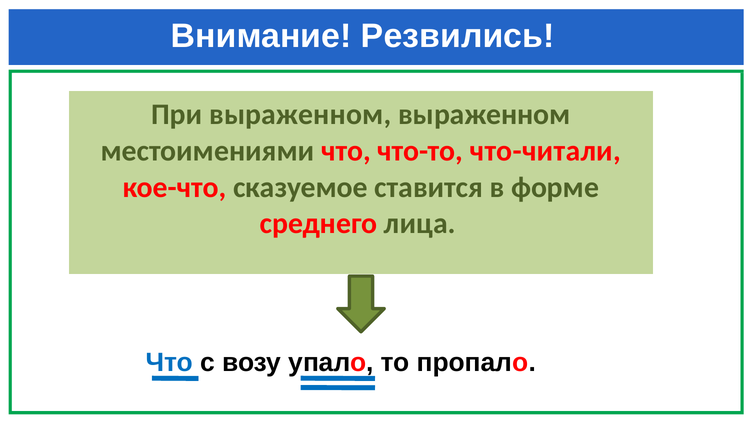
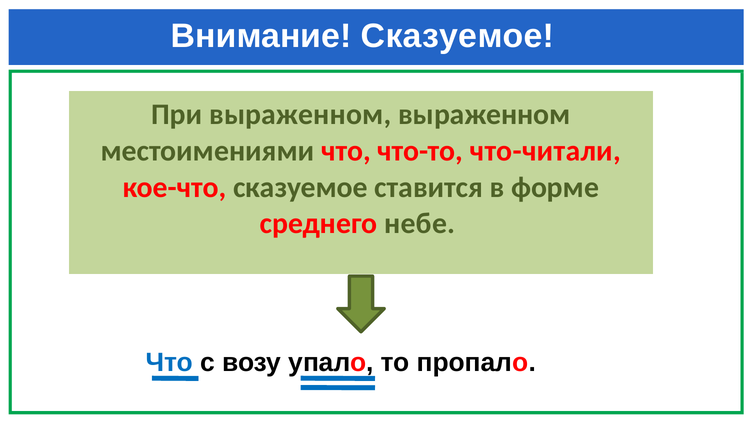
Внимание Резвились: Резвились -> Сказуемое
лица: лица -> небе
